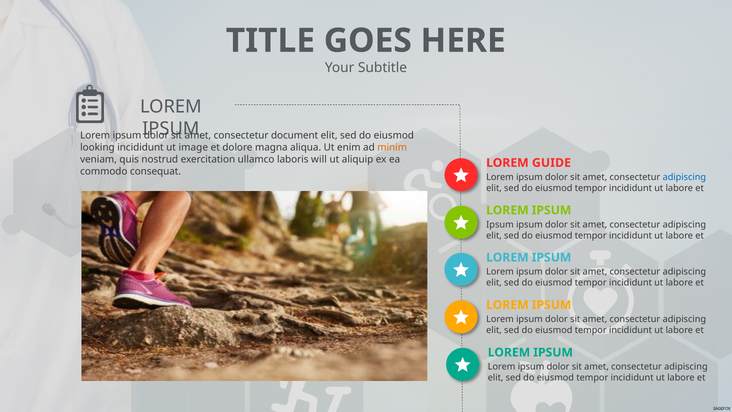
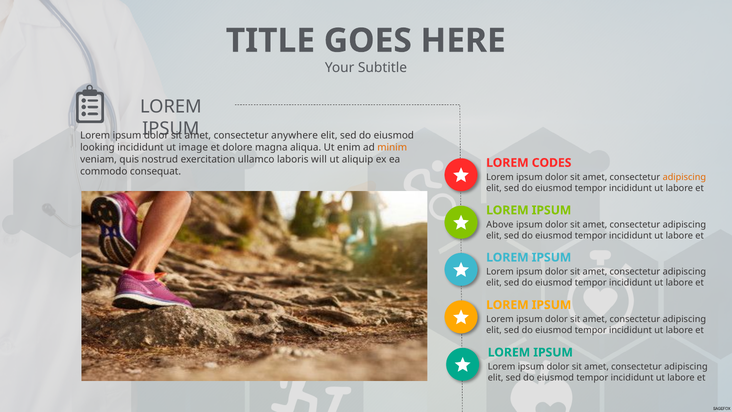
document: document -> anywhere
GUIDE: GUIDE -> CODES
adipiscing at (684, 177) colour: blue -> orange
Ipsum at (500, 225): Ipsum -> Above
